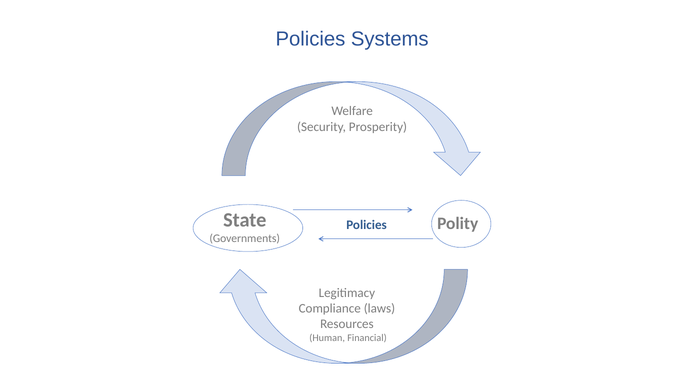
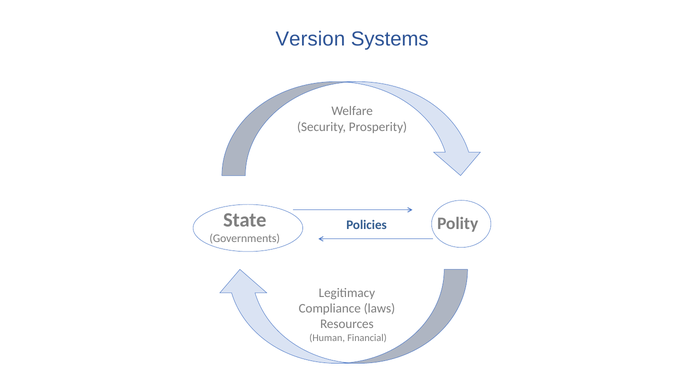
Policies at (310, 39): Policies -> Version
